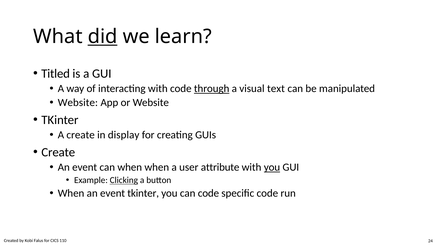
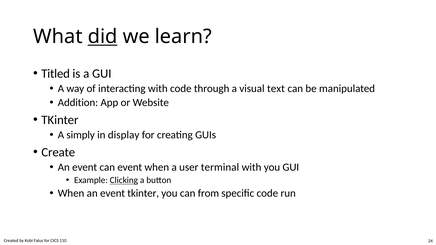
through underline: present -> none
Website at (78, 103): Website -> Addition
A create: create -> simply
can when: when -> event
attribute: attribute -> terminal
you at (272, 167) underline: present -> none
can code: code -> from
